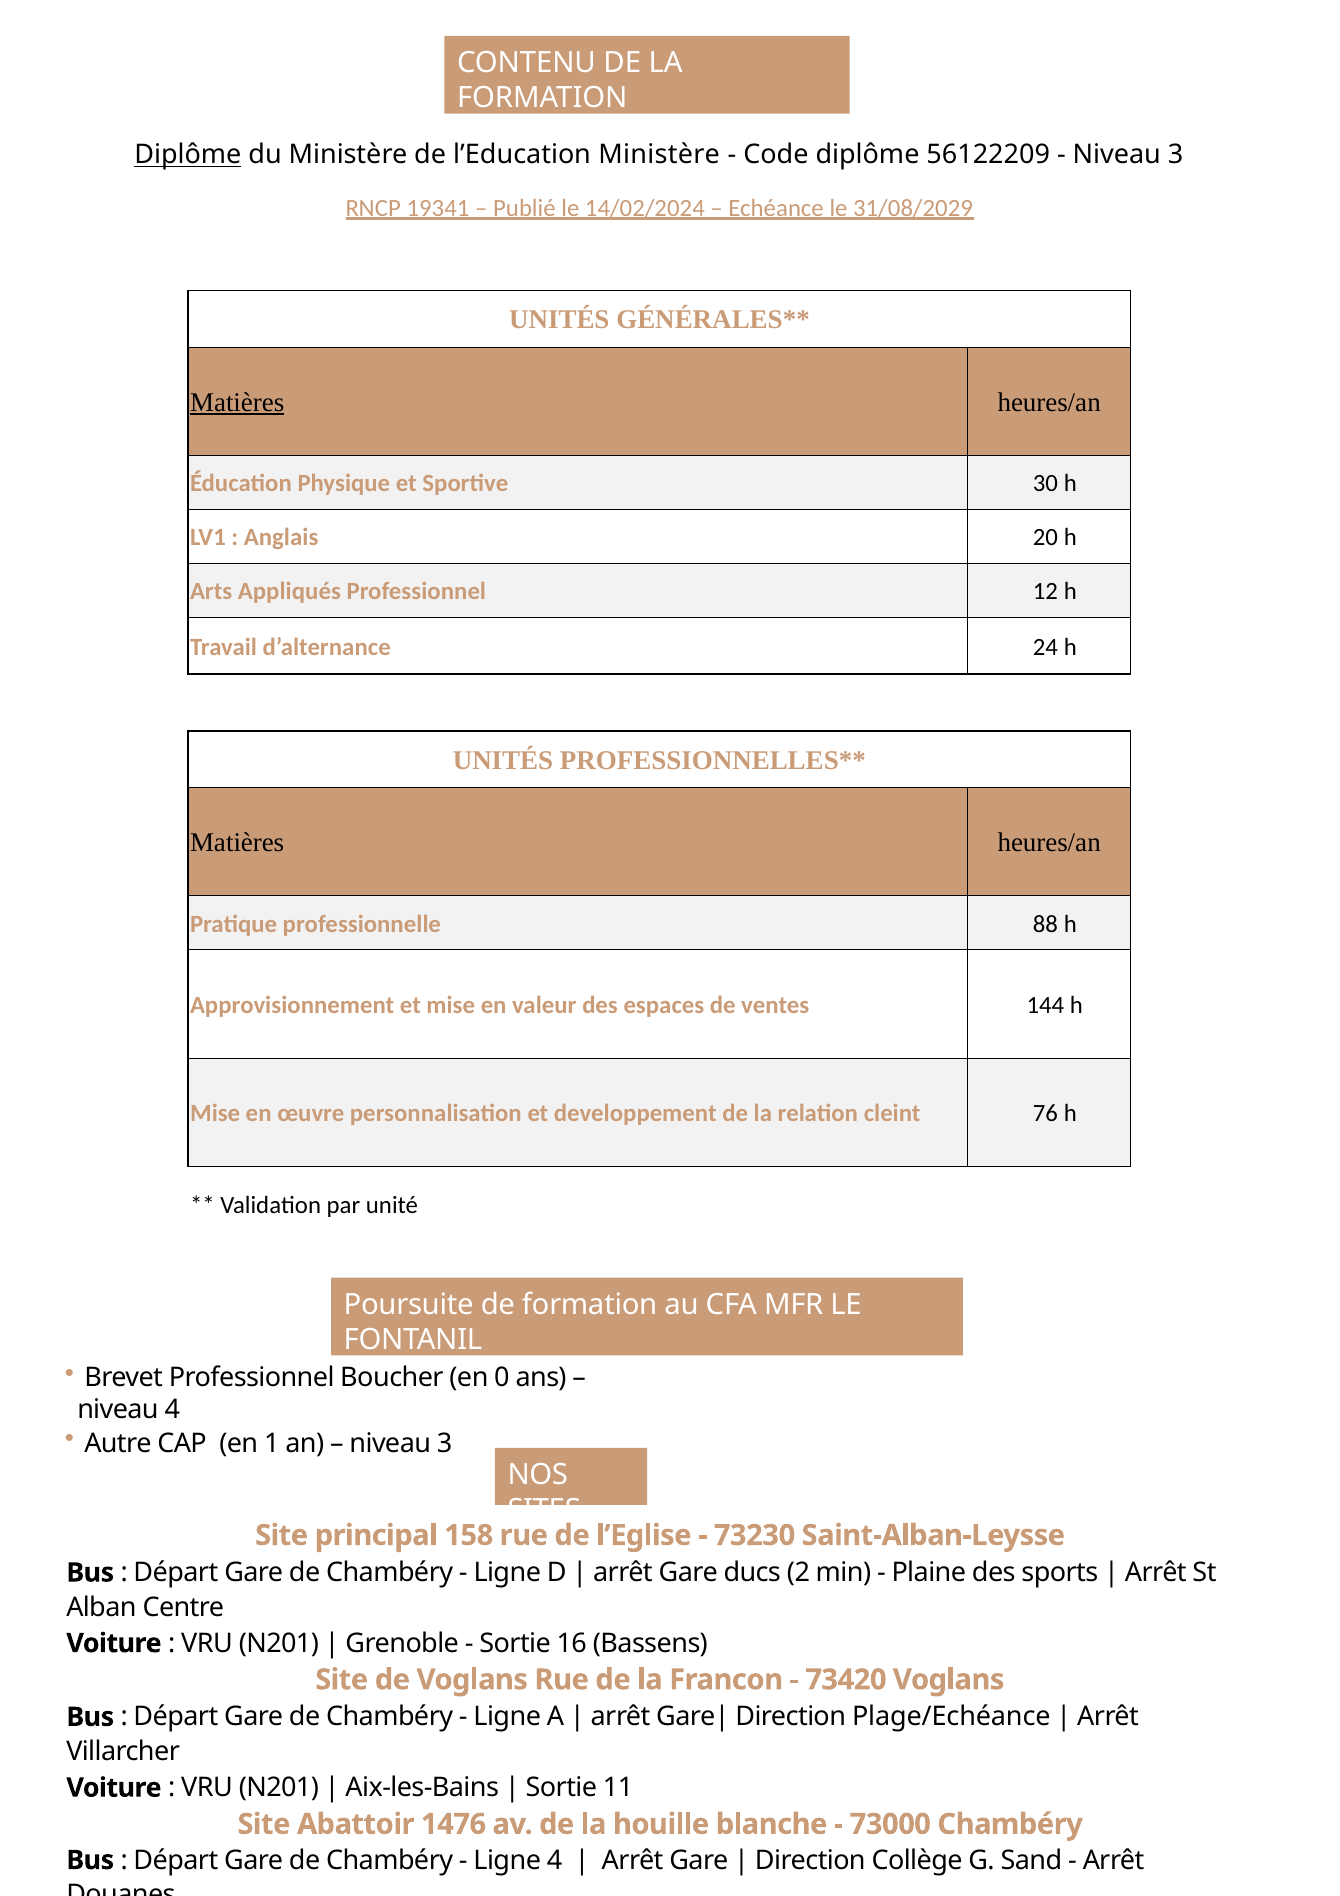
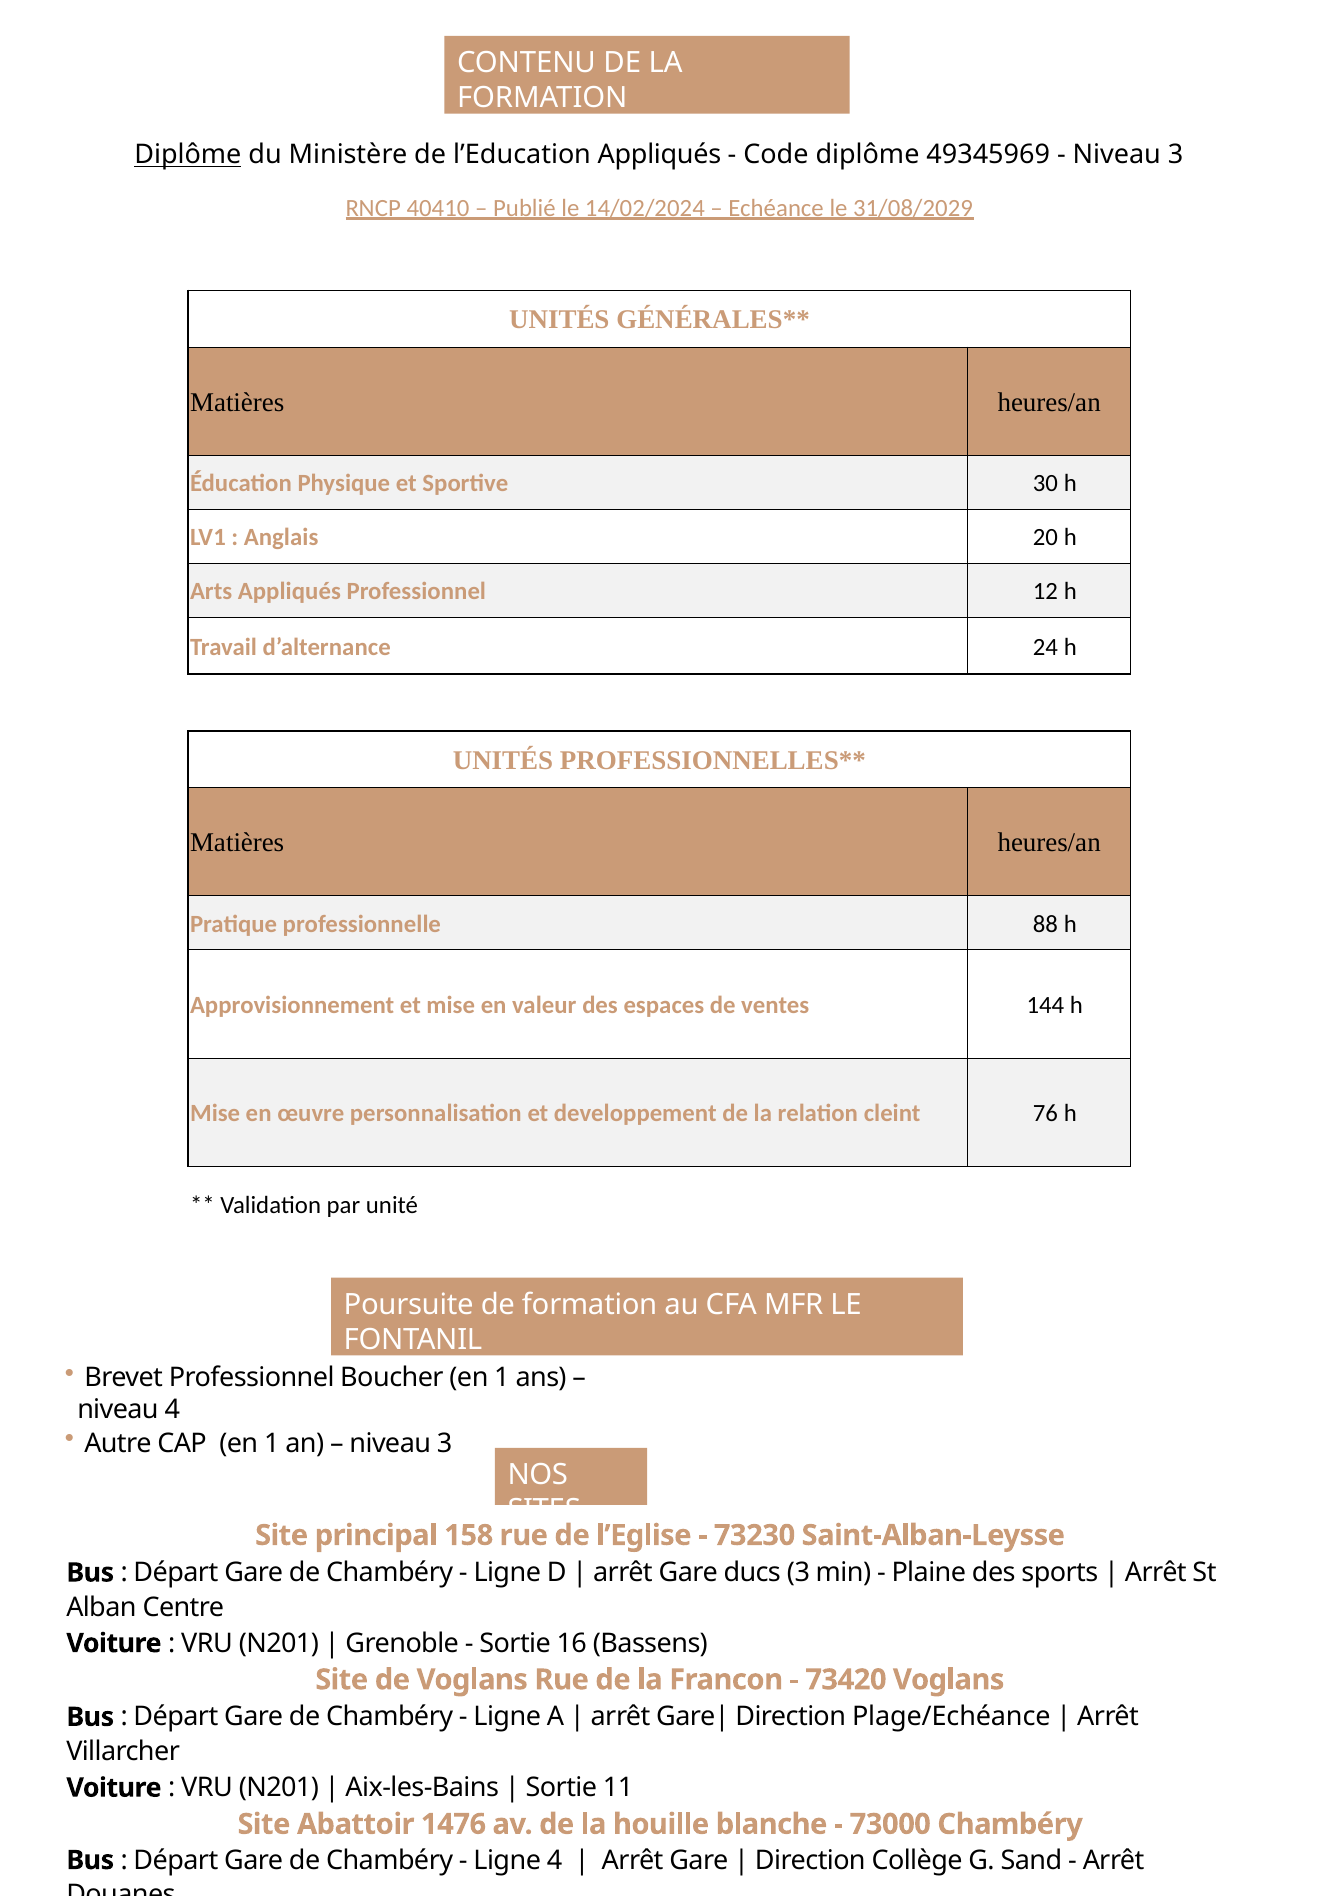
l’Education Ministère: Ministère -> Appliqués
56122209: 56122209 -> 49345969
19341: 19341 -> 40410
Matières at (237, 402) underline: present -> none
Boucher en 0: 0 -> 1
ducs 2: 2 -> 3
